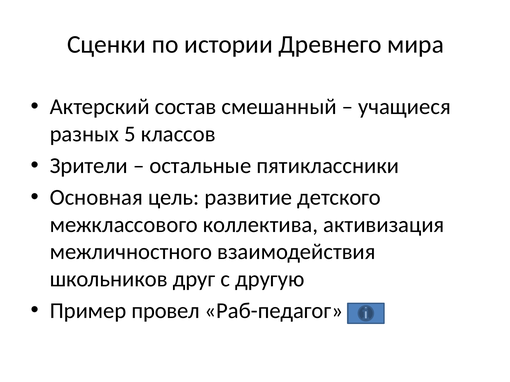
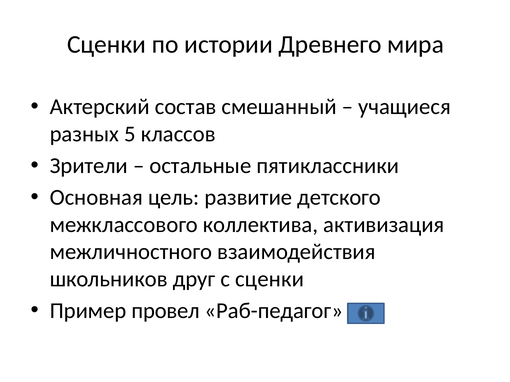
с другую: другую -> сценки
